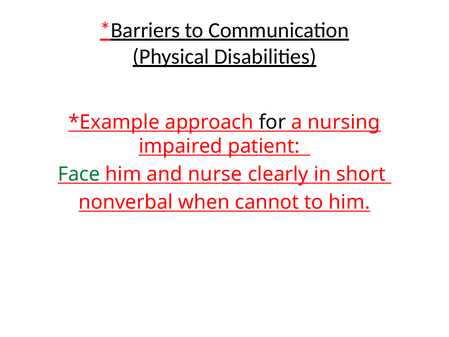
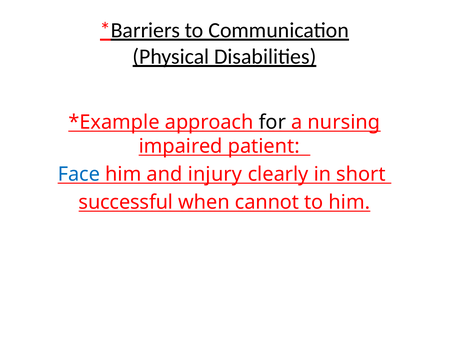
Face colour: green -> blue
nurse: nurse -> injury
nonverbal: nonverbal -> successful
